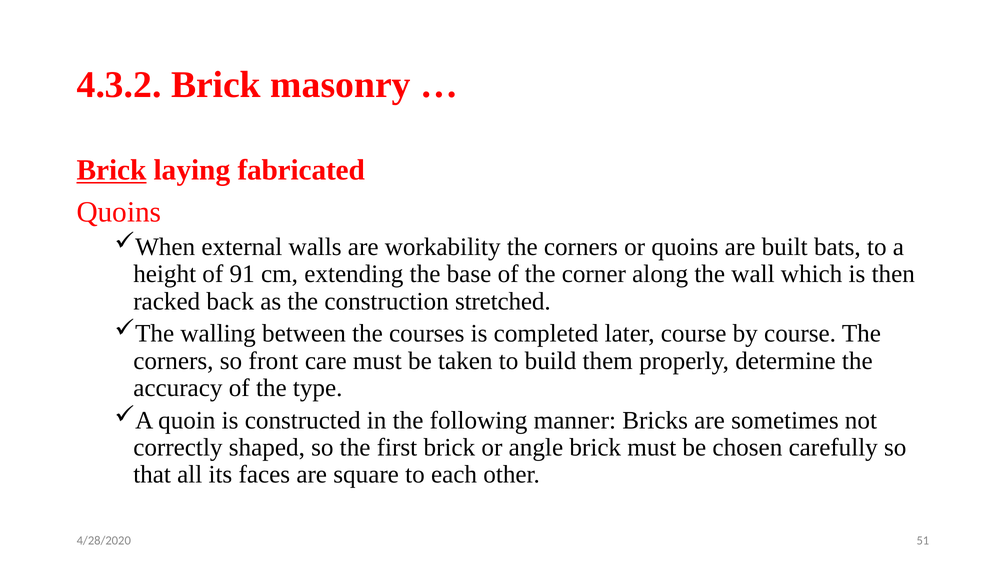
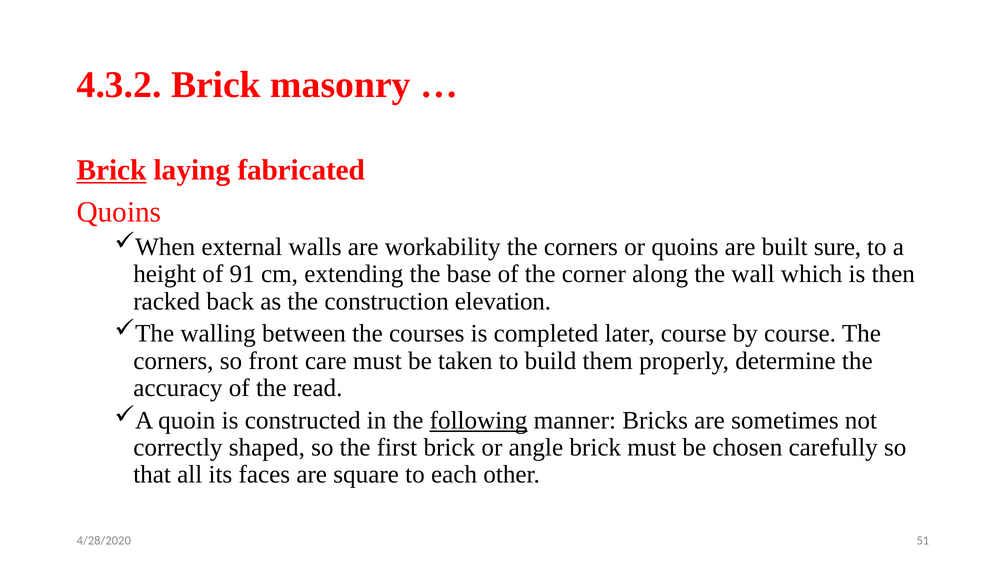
bats: bats -> sure
stretched: stretched -> elevation
type: type -> read
following underline: none -> present
